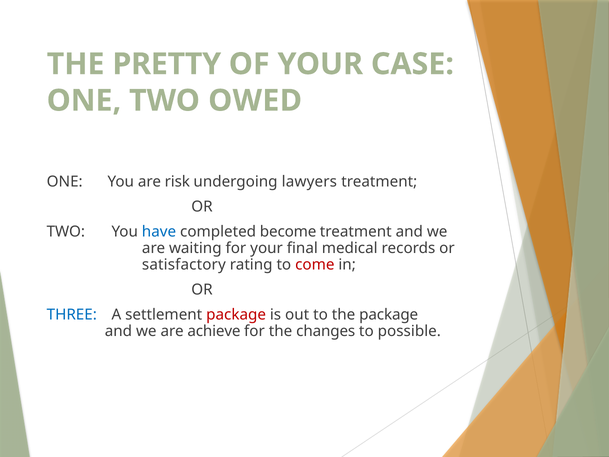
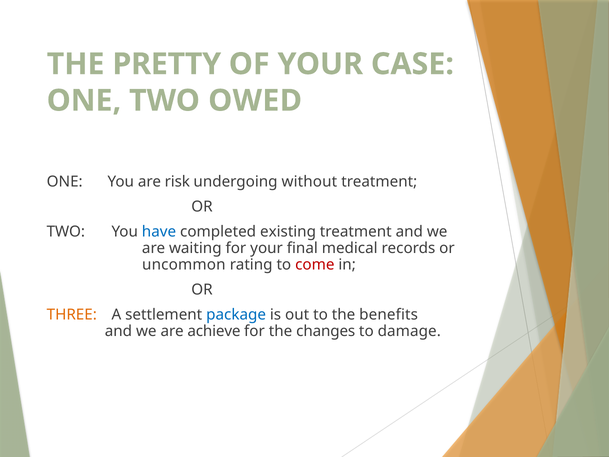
lawyers: lawyers -> without
become: become -> existing
satisfactory: satisfactory -> uncommon
THREE colour: blue -> orange
package at (236, 314) colour: red -> blue
the package: package -> benefits
possible: possible -> damage
